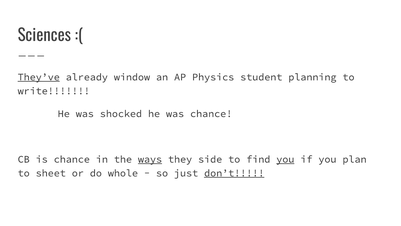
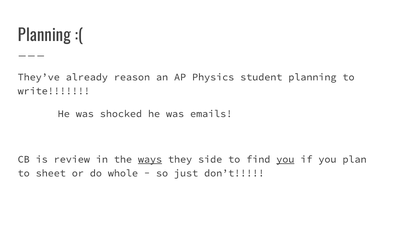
Sciences at (44, 36): Sciences -> Planning
They’ve underline: present -> none
window: window -> reason
was chance: chance -> emails
is chance: chance -> review
don’t underline: present -> none
